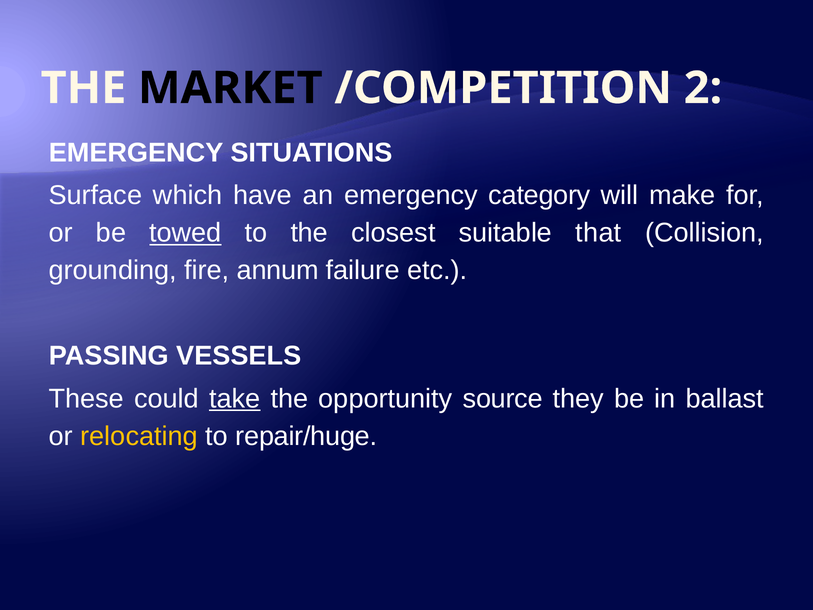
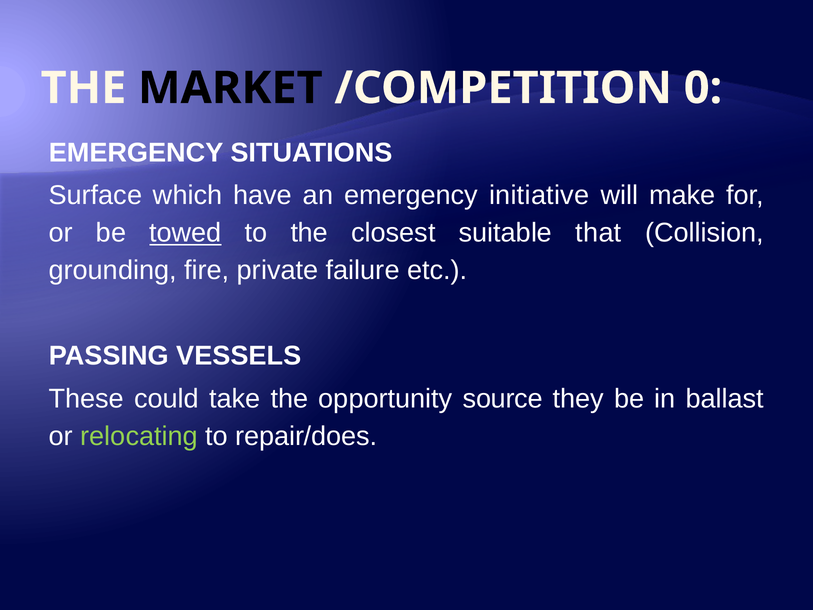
2: 2 -> 0
category: category -> initiative
annum: annum -> private
take underline: present -> none
relocating colour: yellow -> light green
repair/huge: repair/huge -> repair/does
